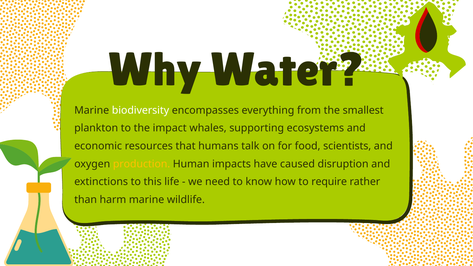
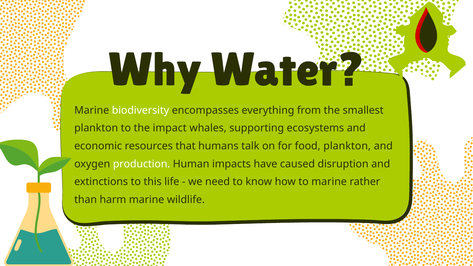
food scientists: scientists -> plankton
production colour: yellow -> white
to require: require -> marine
